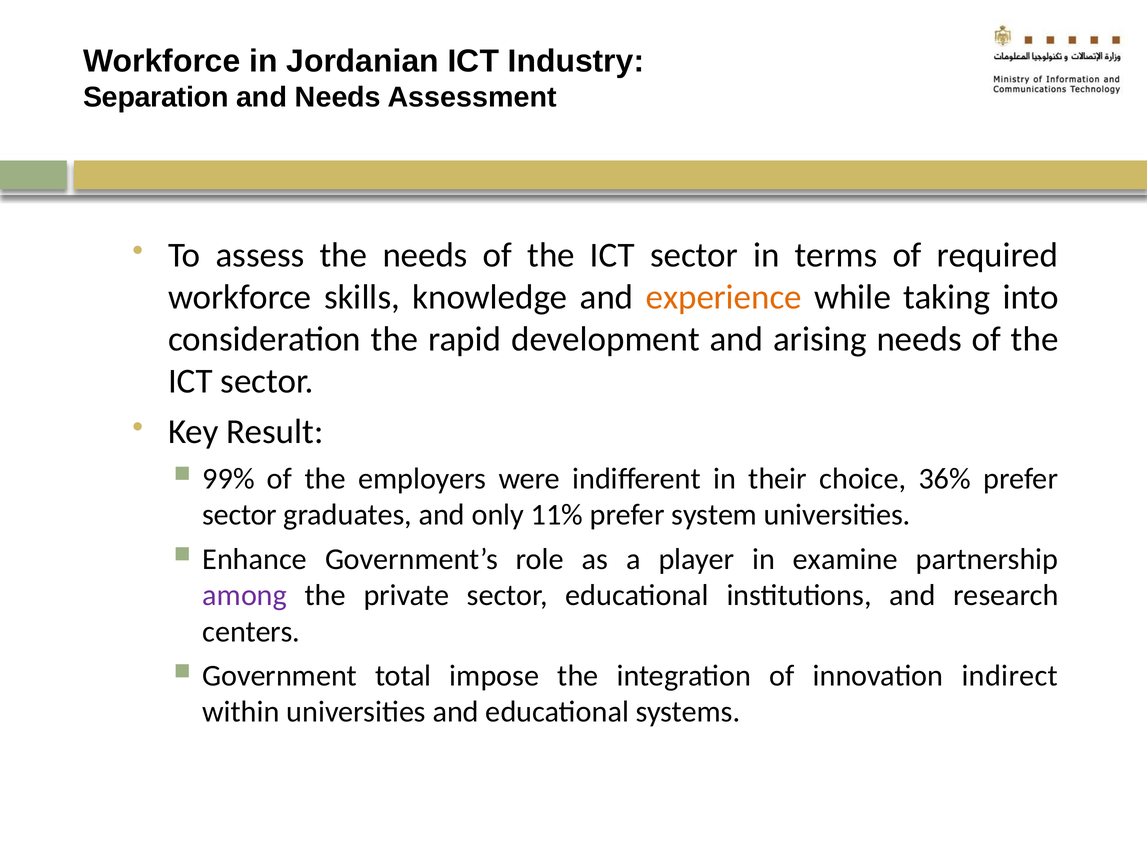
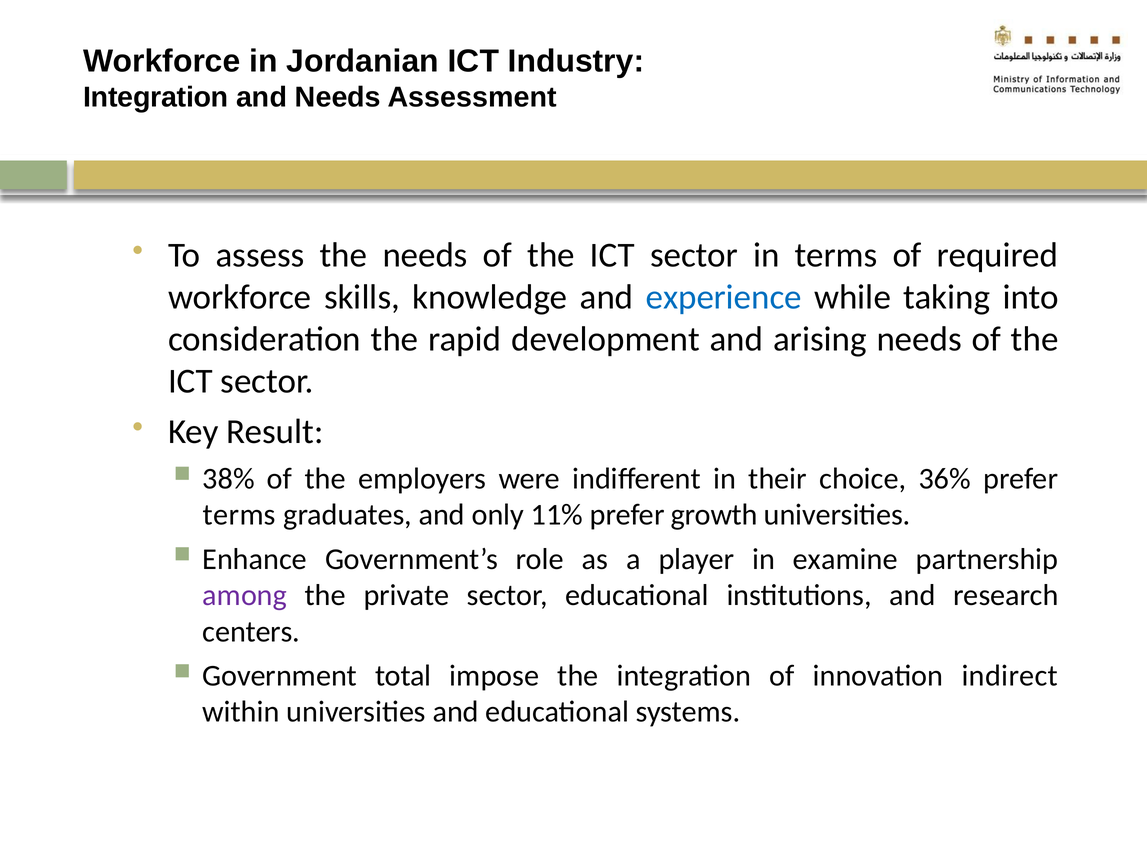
Separation at (156, 98): Separation -> Integration
experience colour: orange -> blue
99%: 99% -> 38%
sector at (240, 515): sector -> terms
system: system -> growth
